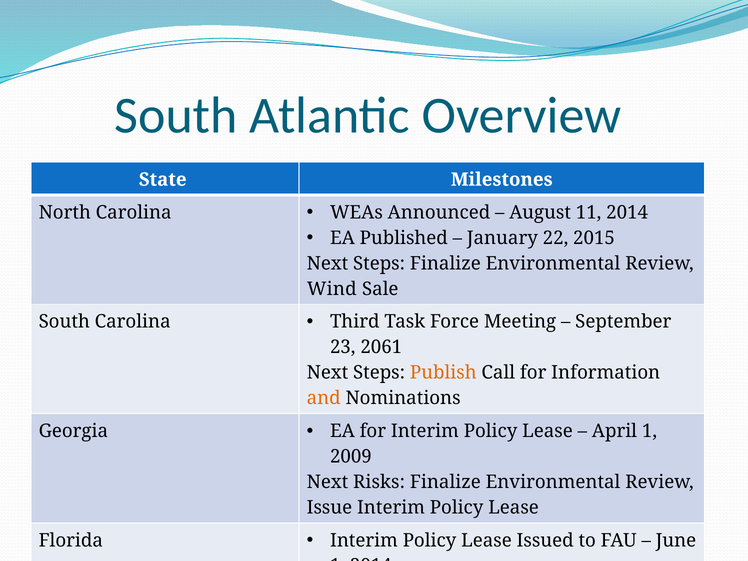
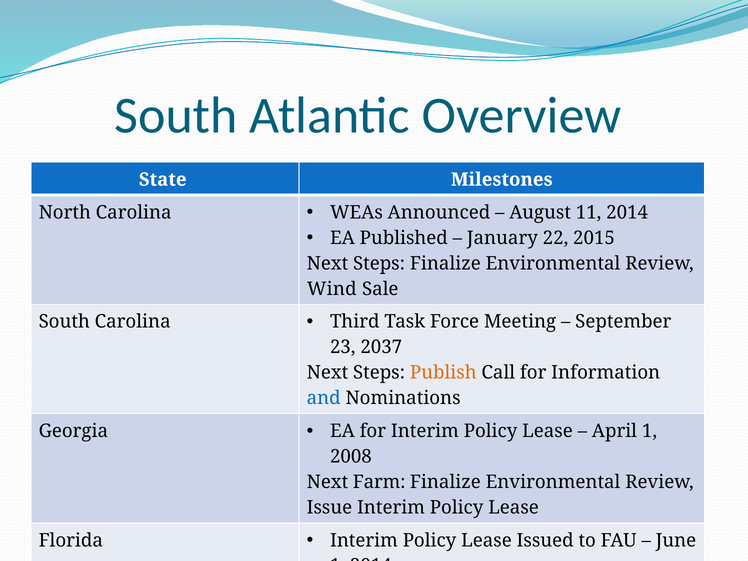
2061: 2061 -> 2037
and colour: orange -> blue
2009: 2009 -> 2008
Risks: Risks -> Farm
